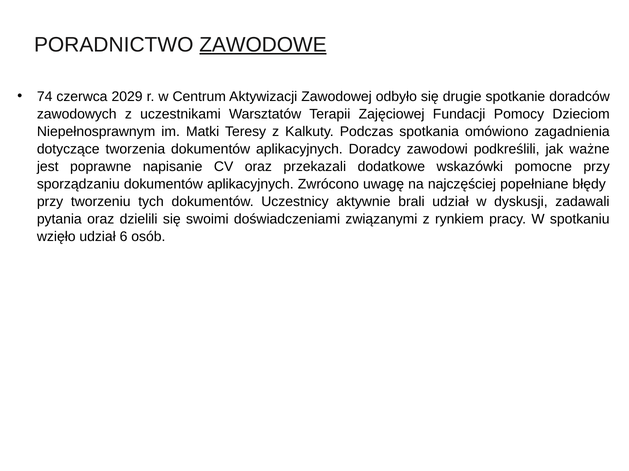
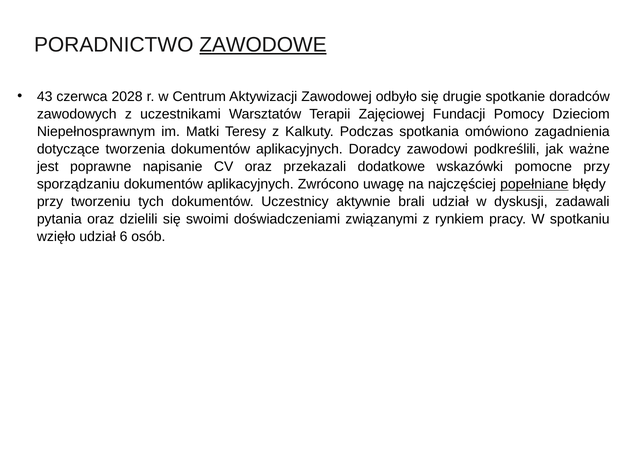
74: 74 -> 43
2029: 2029 -> 2028
popełniane underline: none -> present
